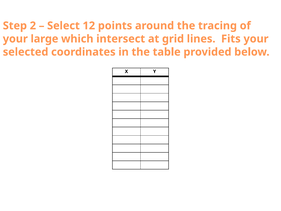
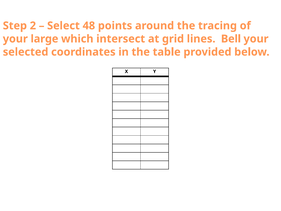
12: 12 -> 48
Fits: Fits -> Bell
